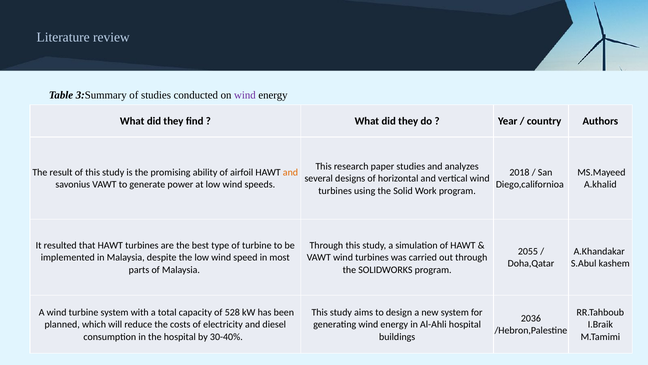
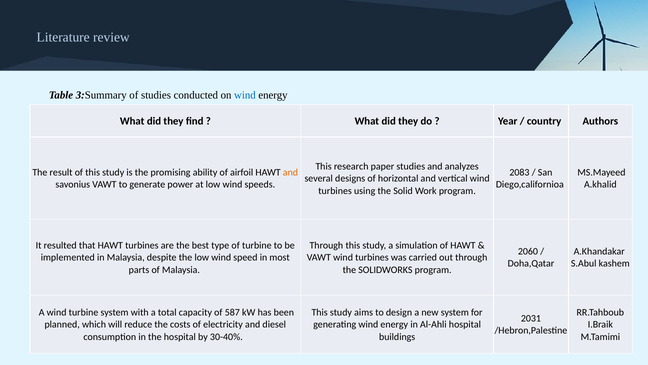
wind at (245, 95) colour: purple -> blue
2018: 2018 -> 2083
2055: 2055 -> 2060
528: 528 -> 587
2036: 2036 -> 2031
